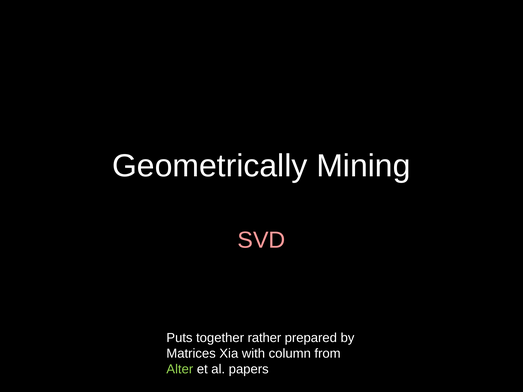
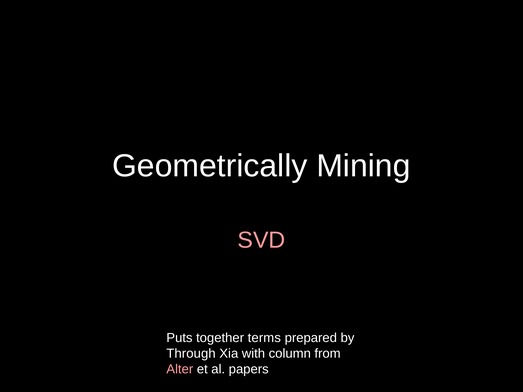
rather: rather -> terms
Matrices: Matrices -> Through
Alter colour: light green -> pink
